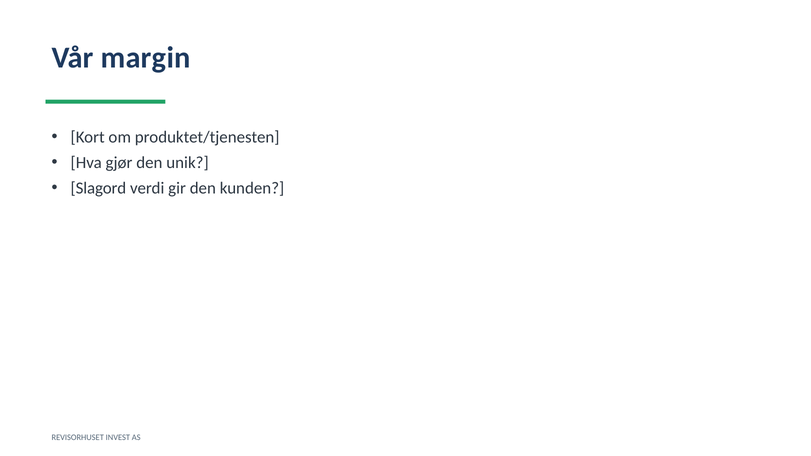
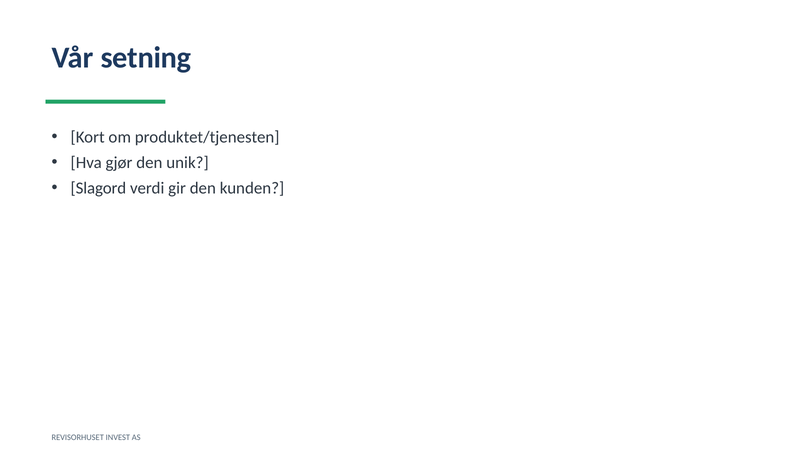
margin: margin -> setning
